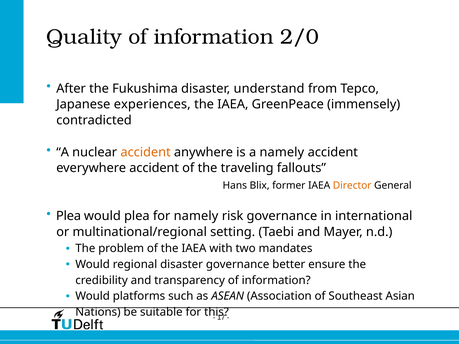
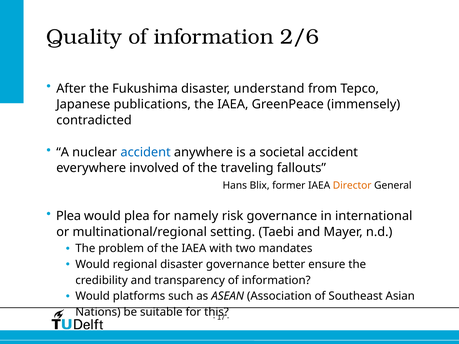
2/0: 2/0 -> 2/6
experiences: experiences -> publications
accident at (146, 152) colour: orange -> blue
a namely: namely -> societal
everywhere accident: accident -> involved
